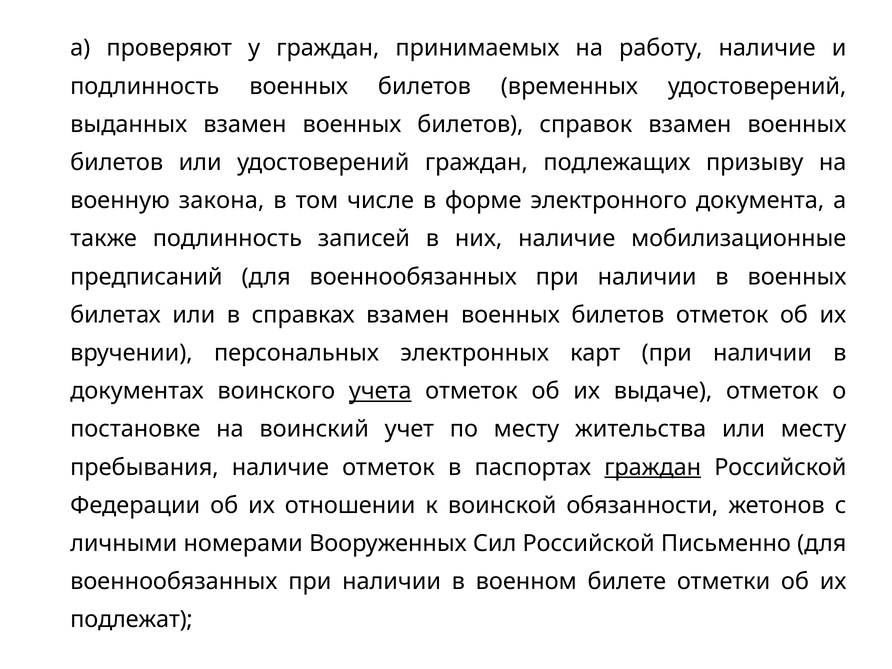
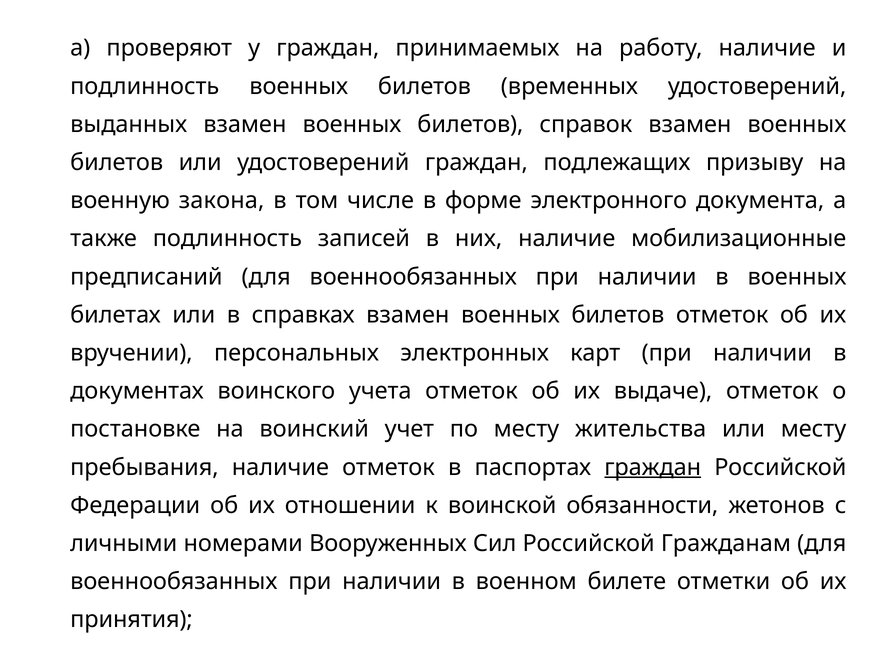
учета underline: present -> none
Письменно: Письменно -> Гражданам
подлежат: подлежат -> принятия
